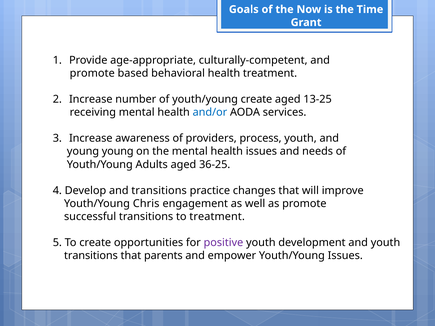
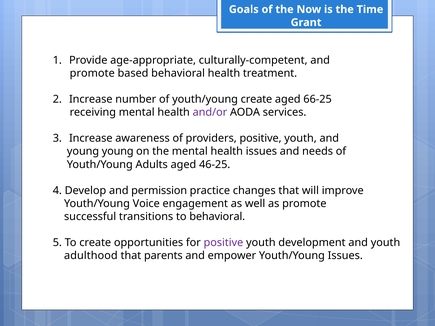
13-25: 13-25 -> 66-25
and/or colour: blue -> purple
providers process: process -> positive
36-25: 36-25 -> 46-25
and transitions: transitions -> permission
Chris: Chris -> Voice
to treatment: treatment -> behavioral
transitions at (91, 256): transitions -> adulthood
